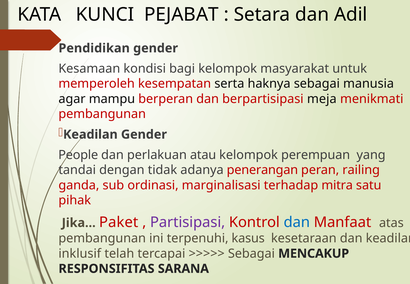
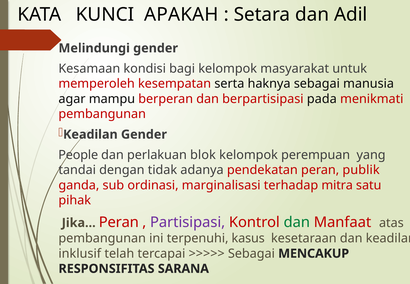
PEJABAT: PEJABAT -> APAKAH
Pendidikan: Pendidikan -> Melindungi
meja: meja -> pada
atau: atau -> blok
penerangan: penerangan -> pendekatan
railing: railing -> publik
Jika Paket: Paket -> Peran
dan at (297, 222) colour: blue -> green
